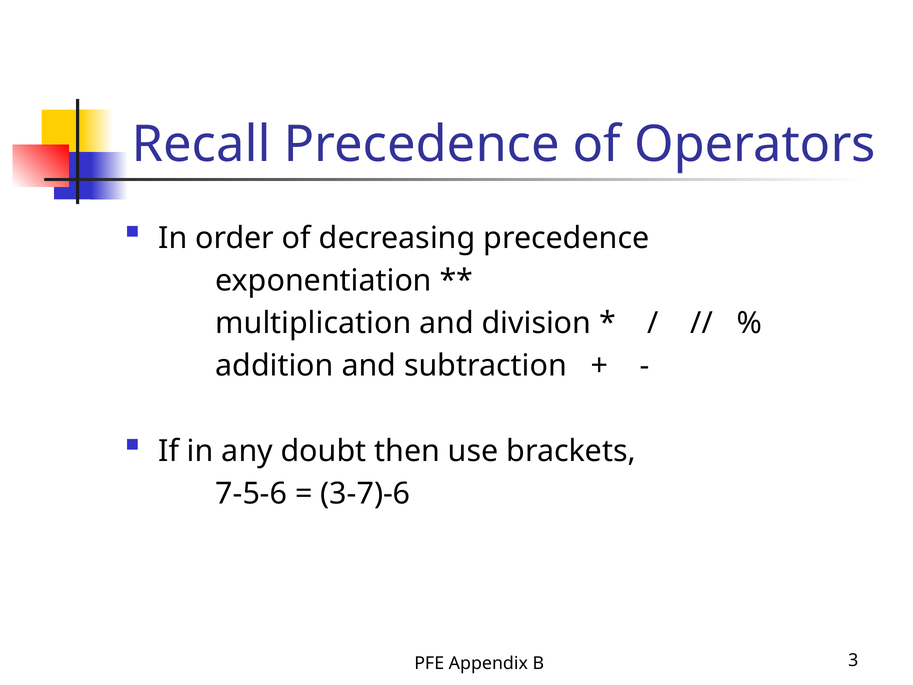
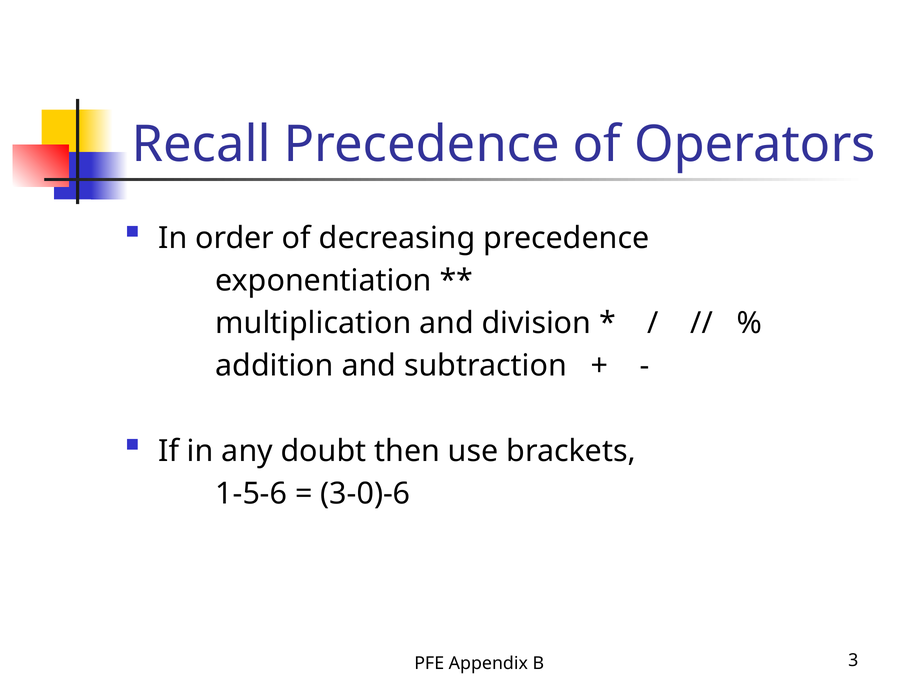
7-5-6: 7-5-6 -> 1-5-6
3-7)-6: 3-7)-6 -> 3-0)-6
